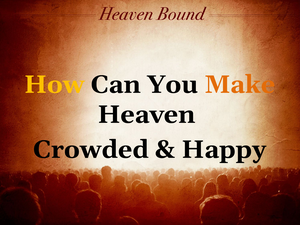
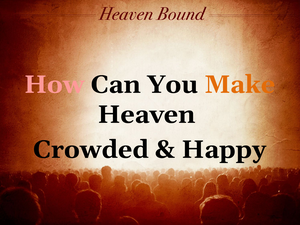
How colour: yellow -> pink
